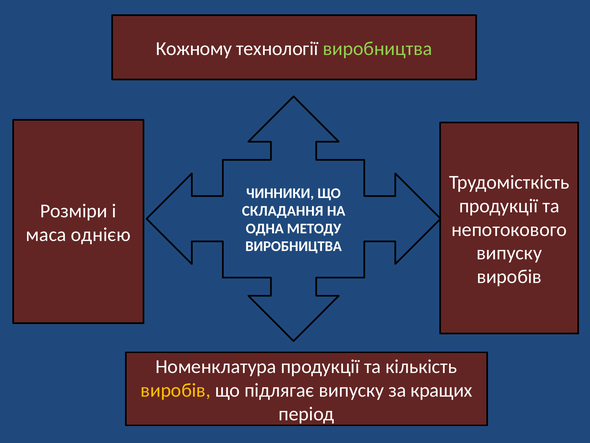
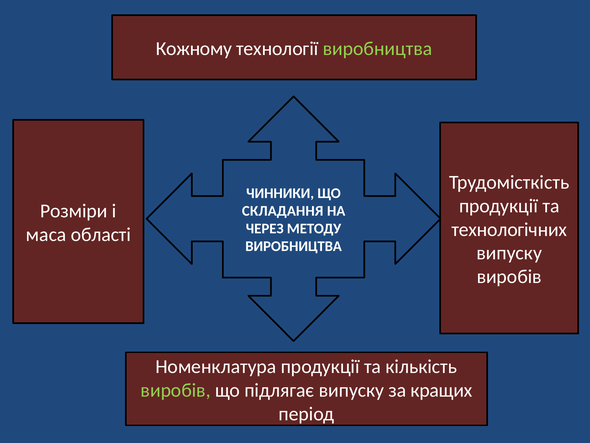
непотокового: непотокового -> технологічних
ОДНА: ОДНА -> ЧЕРЕЗ
однією: однією -> області
виробів at (176, 390) colour: yellow -> light green
